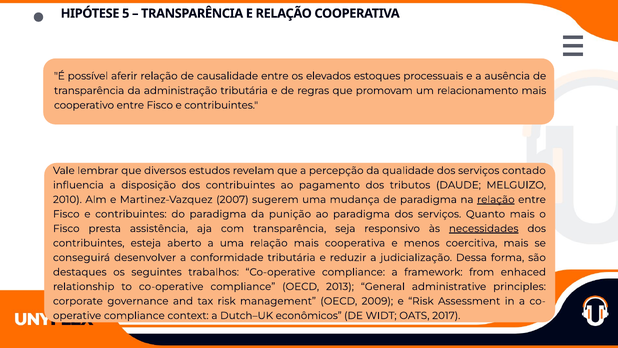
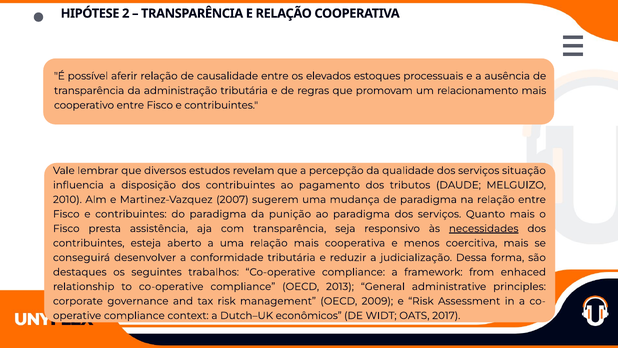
5: 5 -> 2
contado: contado -> situação
relação at (496, 199) underline: present -> none
